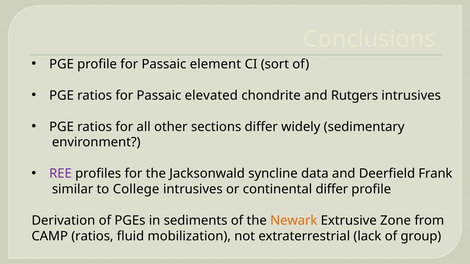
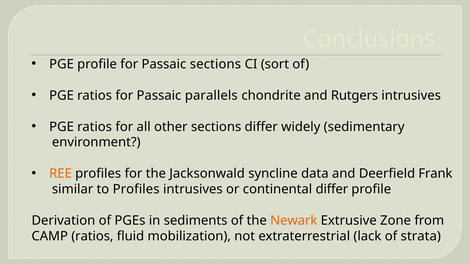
Passaic element: element -> sections
elevated: elevated -> parallels
REE colour: purple -> orange
to College: College -> Profiles
group: group -> strata
